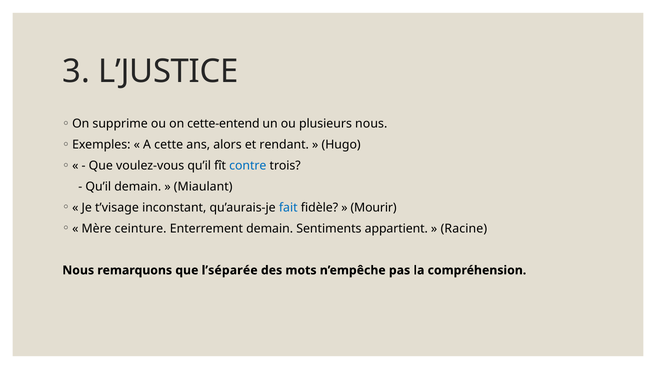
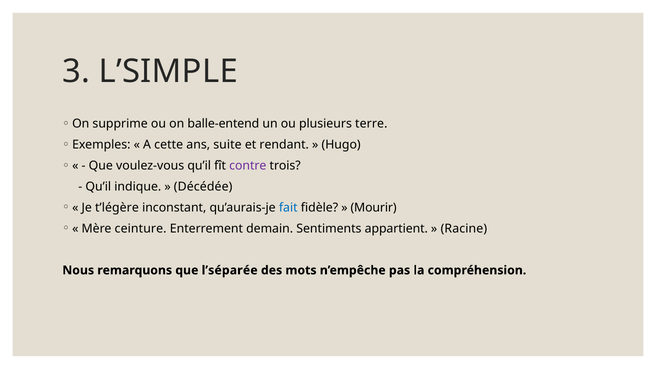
L’JUSTICE: L’JUSTICE -> L’SIMPLE
cette-entend: cette-entend -> balle-entend
plusieurs nous: nous -> terre
alors: alors -> suite
contre colour: blue -> purple
Qu’il demain: demain -> indique
Miaulant: Miaulant -> Décédée
t’visage: t’visage -> t’légère
